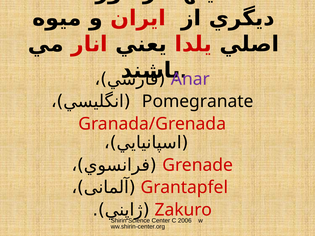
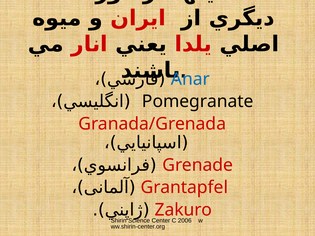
Anar colour: purple -> blue
